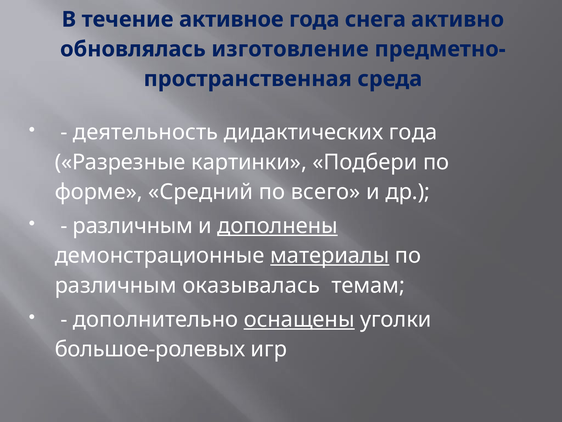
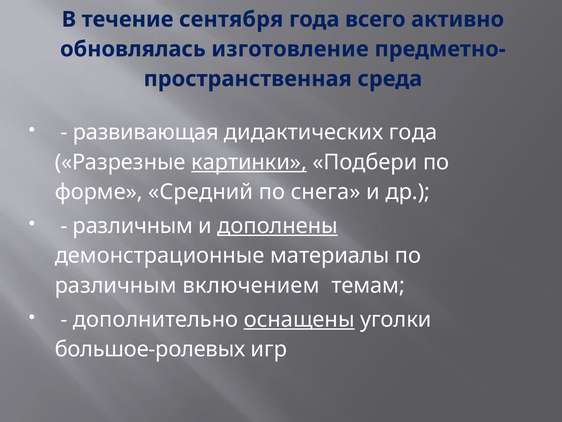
активное: активное -> сентября
снега: снега -> всего
деятельность: деятельность -> развивающая
картинки underline: none -> present
всего: всего -> снега
материалы underline: present -> none
оказывалась: оказывалась -> включением
